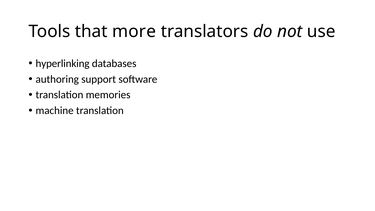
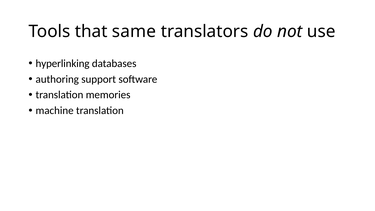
more: more -> same
